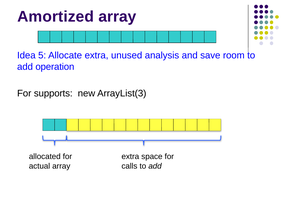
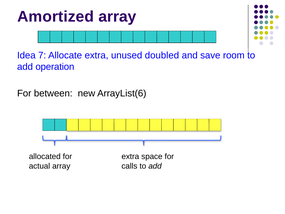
5: 5 -> 7
analysis: analysis -> doubled
supports: supports -> between
ArrayList(3: ArrayList(3 -> ArrayList(6
